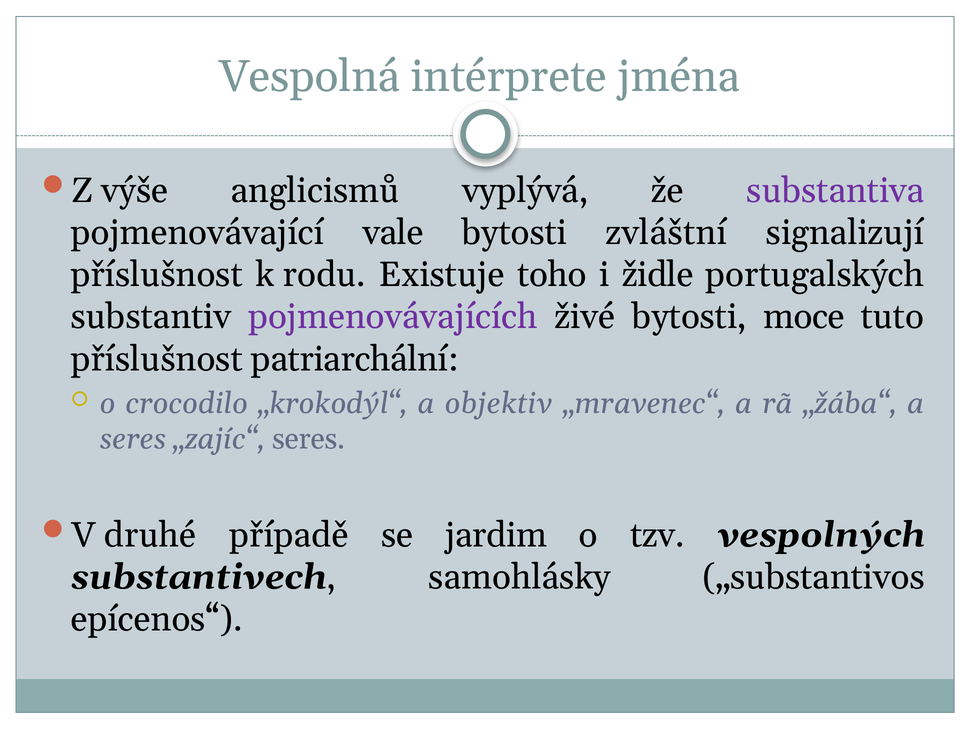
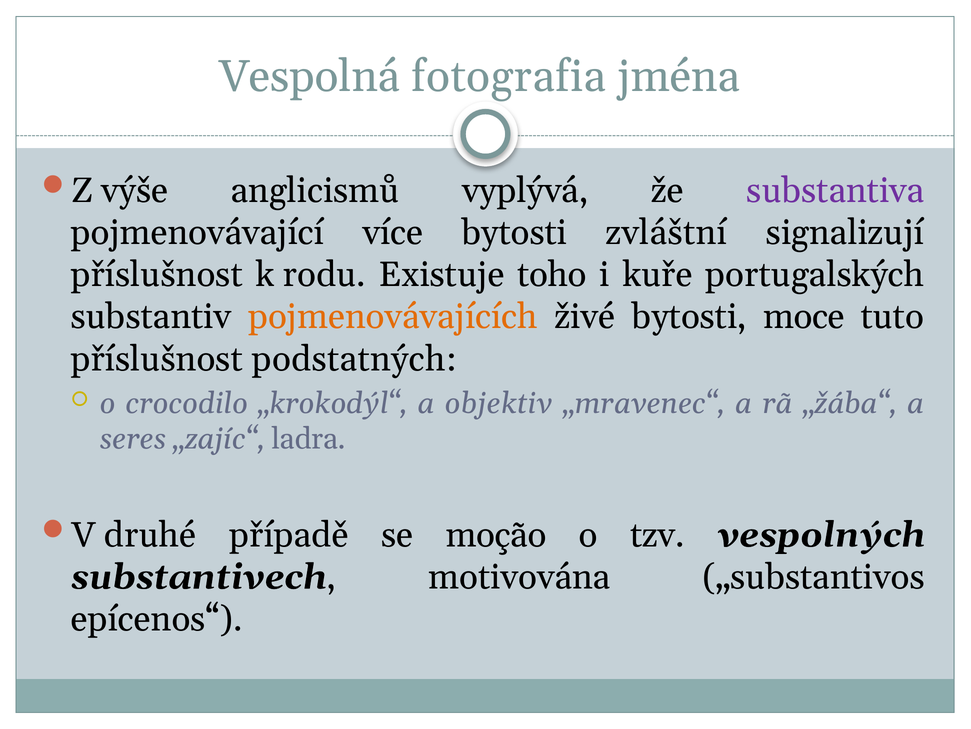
intérprete: intérprete -> fotografia
vale: vale -> více
židle: židle -> kuře
pojmenovávajících colour: purple -> orange
patriarchální: patriarchální -> podstatných
„zajíc“ seres: seres -> ladra
jardim: jardim -> moção
samohlásky: samohlásky -> motivována
